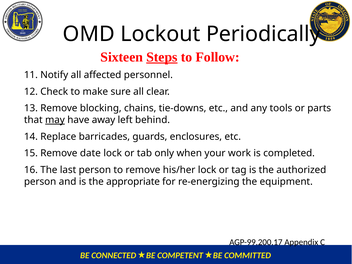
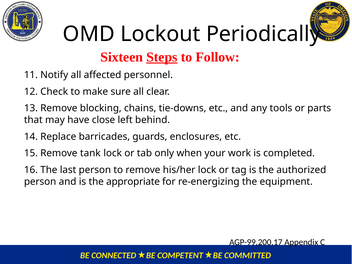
may underline: present -> none
away: away -> close
date: date -> tank
